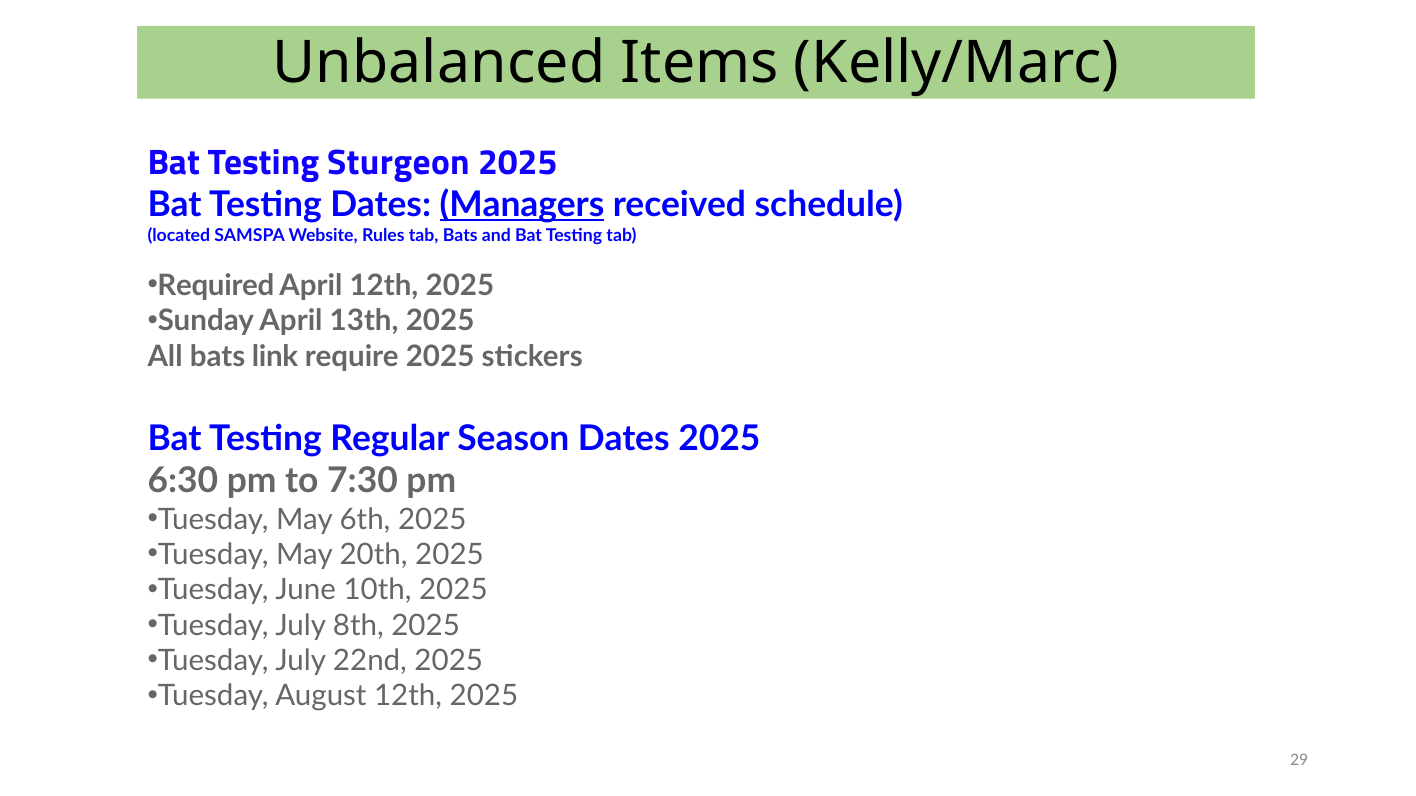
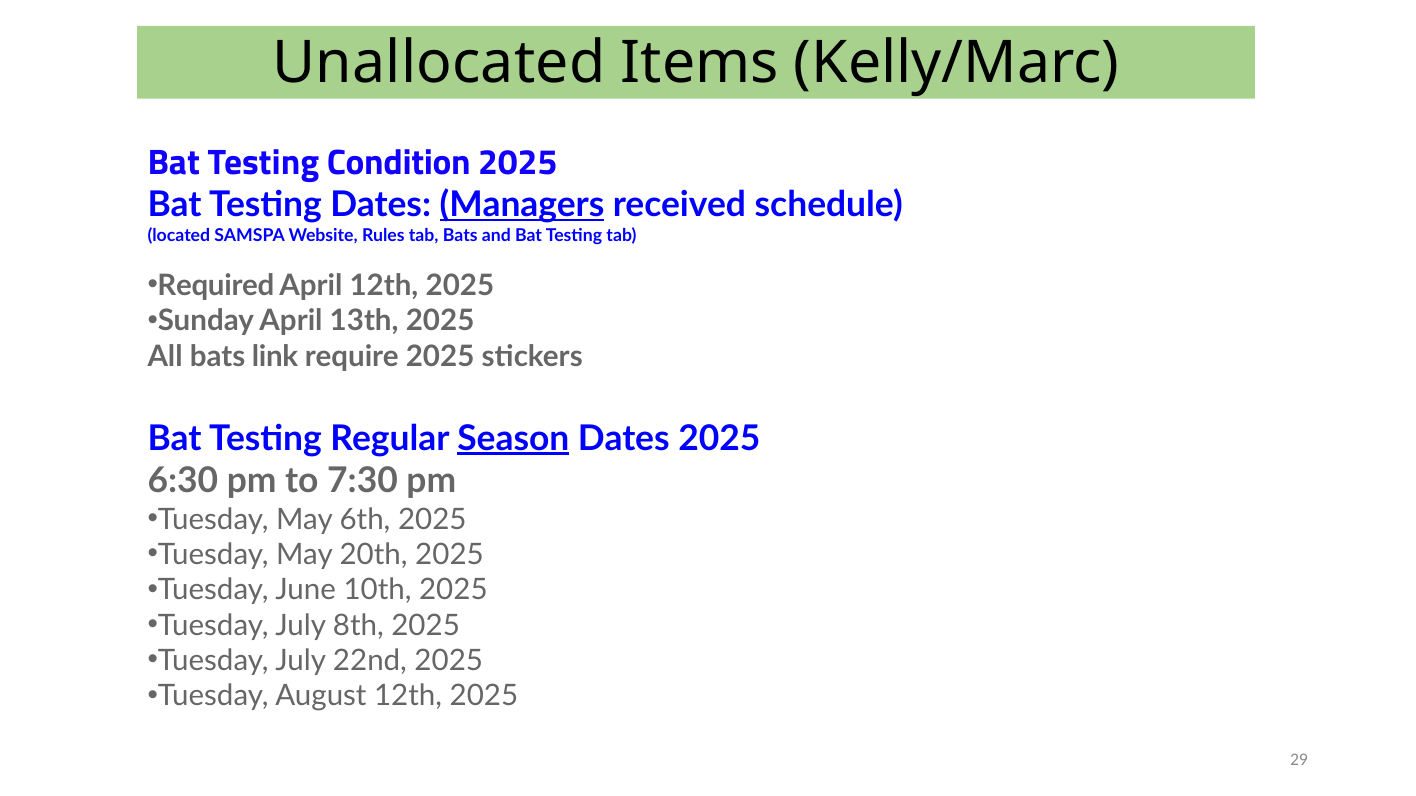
Unbalanced: Unbalanced -> Unallocated
Sturgeon: Sturgeon -> Condition
Season underline: none -> present
